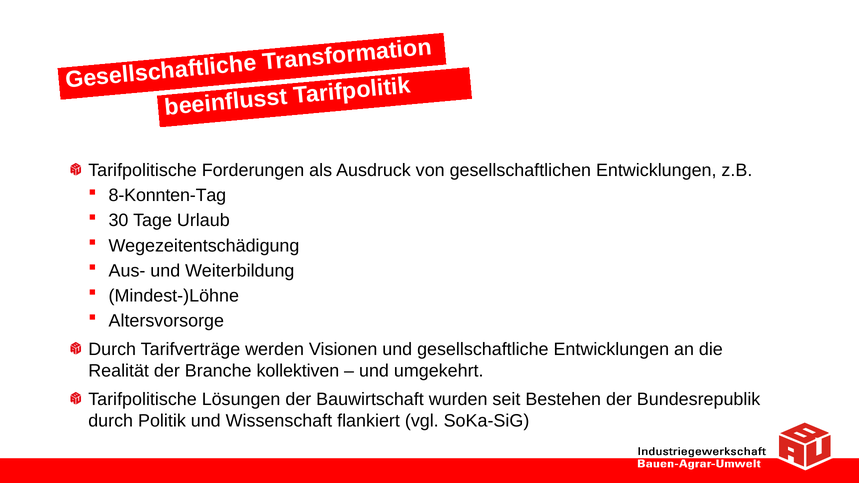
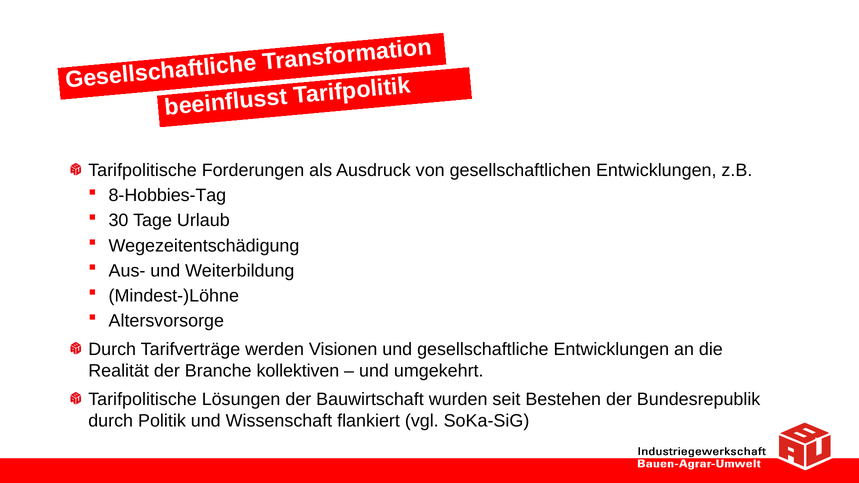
8-Konnten-Tag: 8-Konnten-Tag -> 8-Hobbies-Tag
